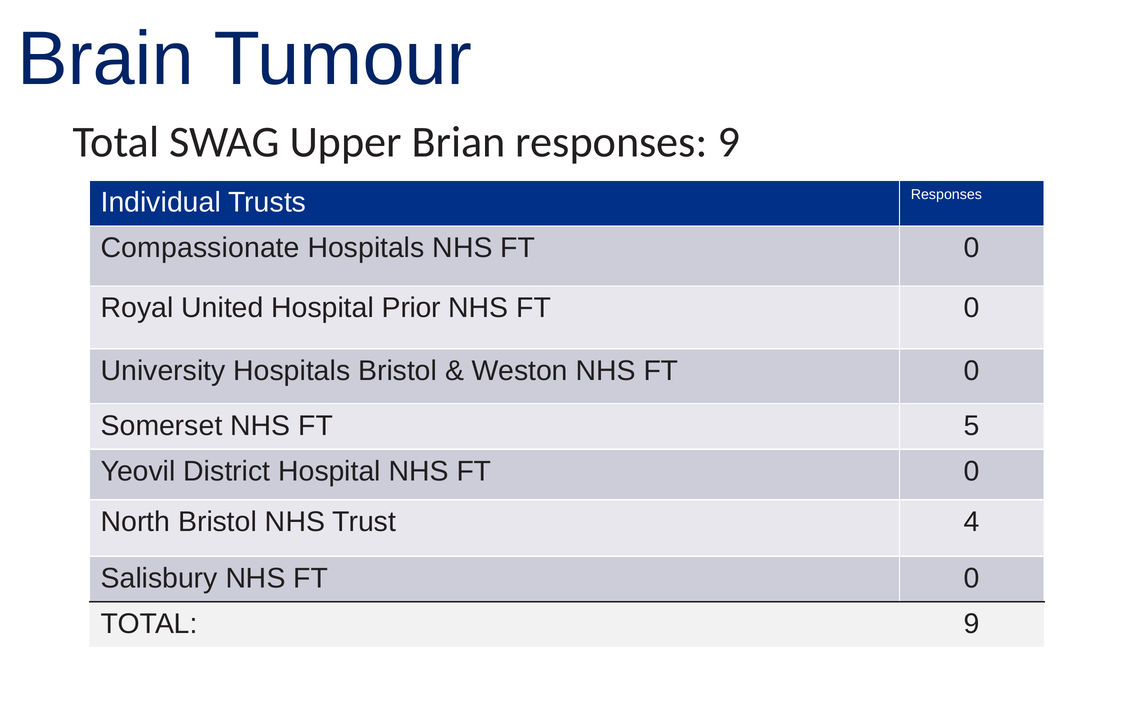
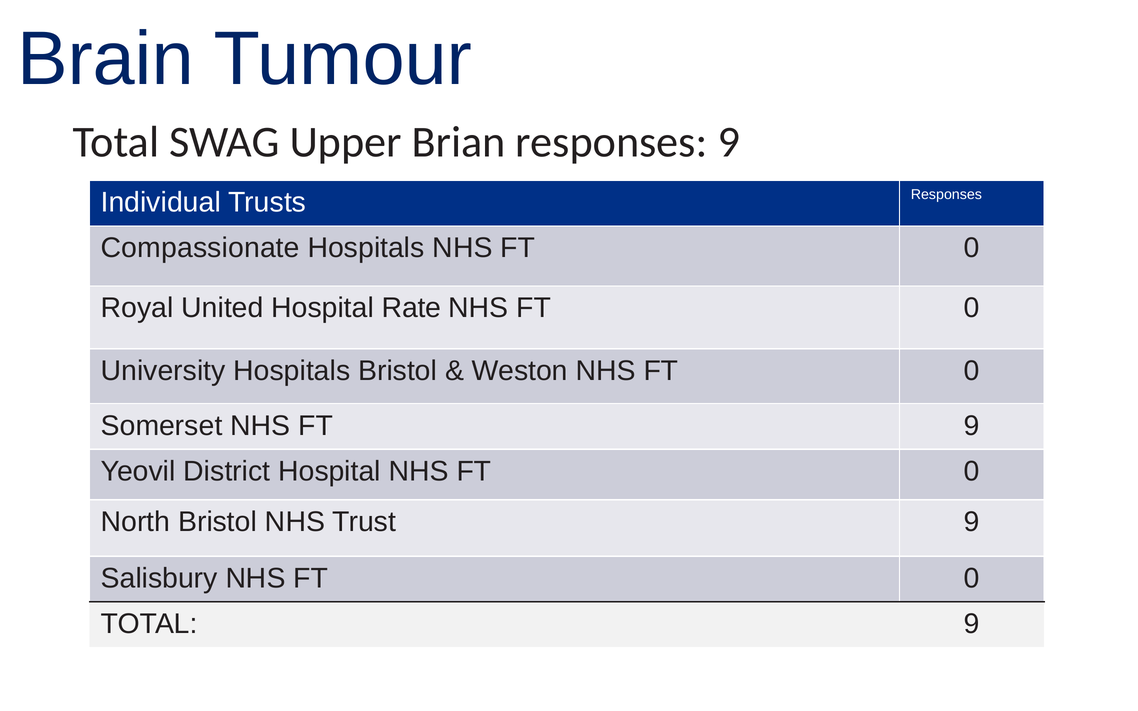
Prior: Prior -> Rate
FT 5: 5 -> 9
Trust 4: 4 -> 9
